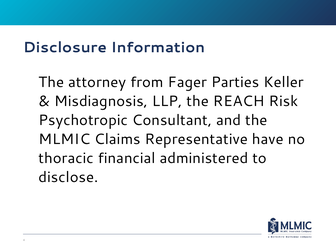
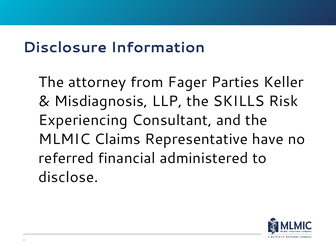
REACH: REACH -> SKILLS
Psychotropic: Psychotropic -> Experiencing
thoracic: thoracic -> referred
